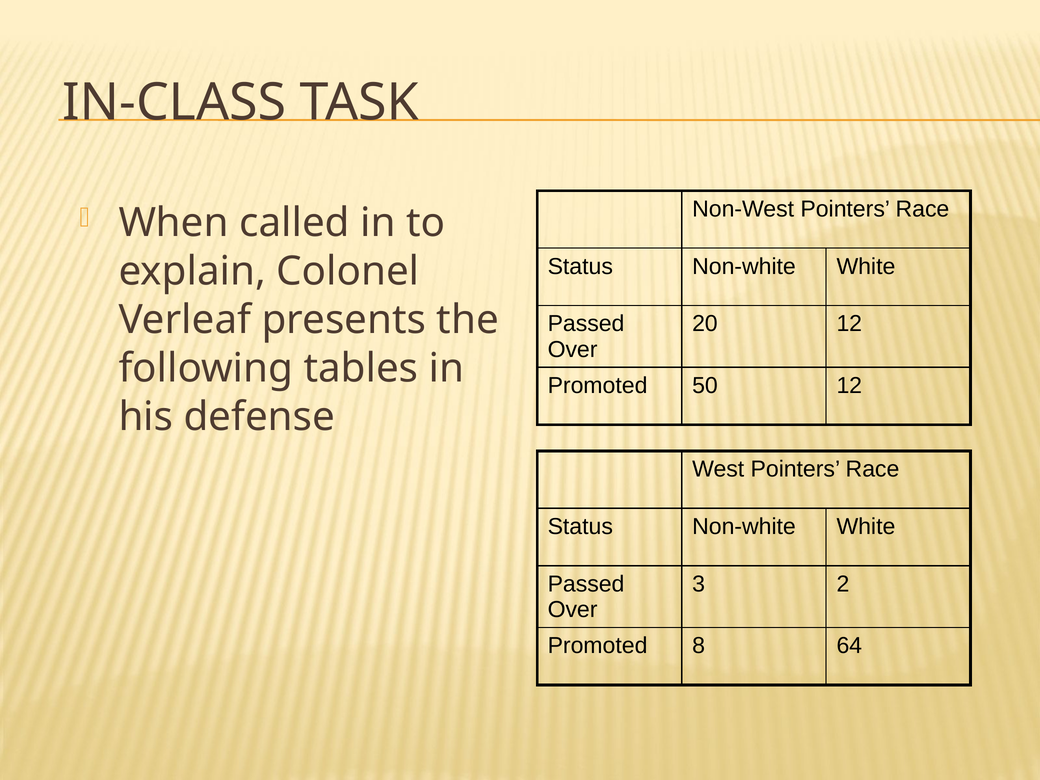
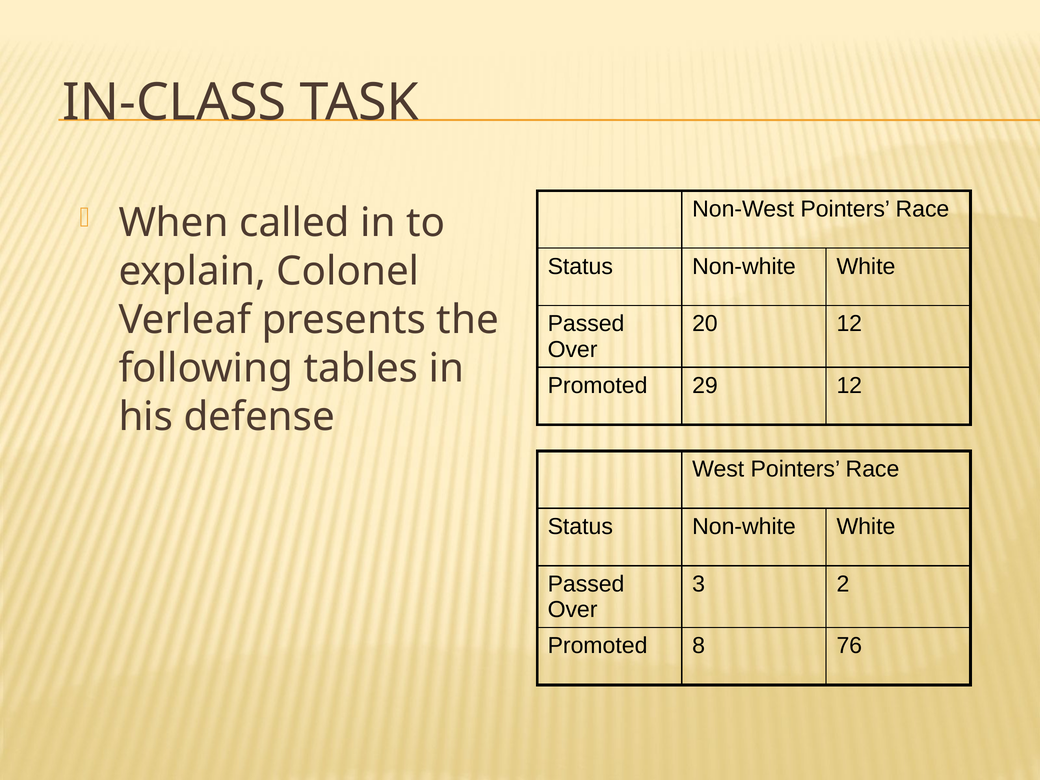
50: 50 -> 29
64: 64 -> 76
